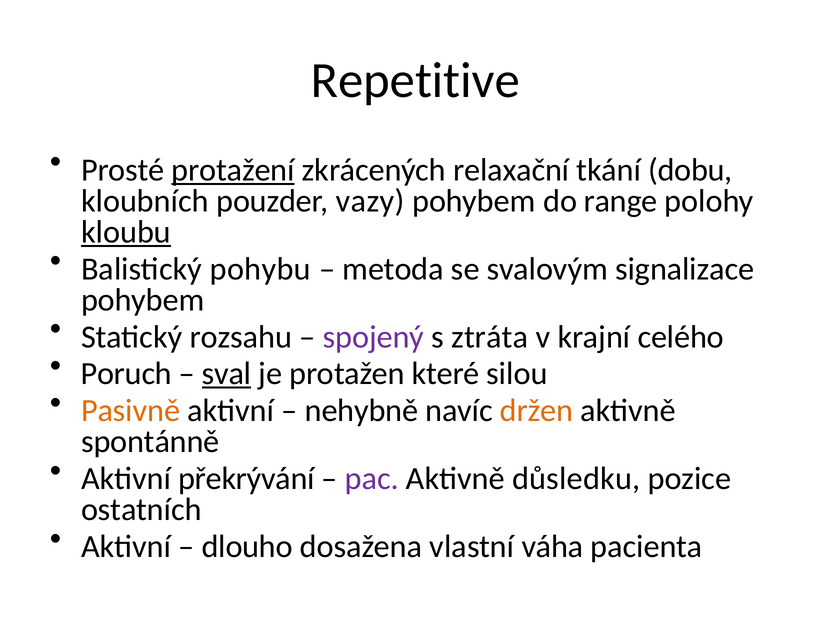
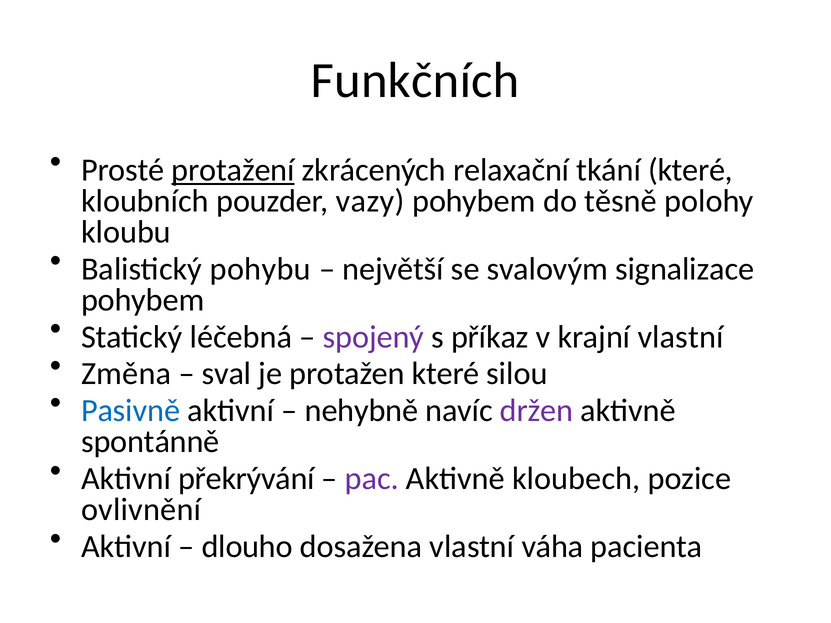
Repetitive: Repetitive -> Funkčních
tkání dobu: dobu -> které
range: range -> těsně
kloubu underline: present -> none
metoda: metoda -> největší
rozsahu: rozsahu -> léčebná
ztráta: ztráta -> příkaz
krajní celého: celého -> vlastní
Poruch: Poruch -> Změna
sval underline: present -> none
Pasivně colour: orange -> blue
držen colour: orange -> purple
důsledku: důsledku -> kloubech
ostatních: ostatních -> ovlivnění
